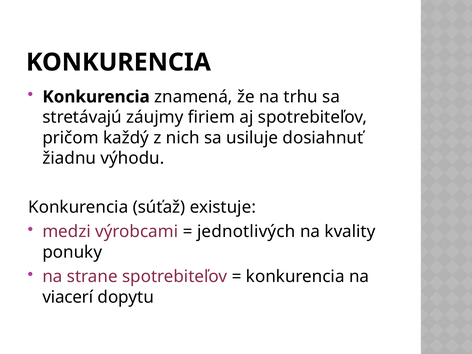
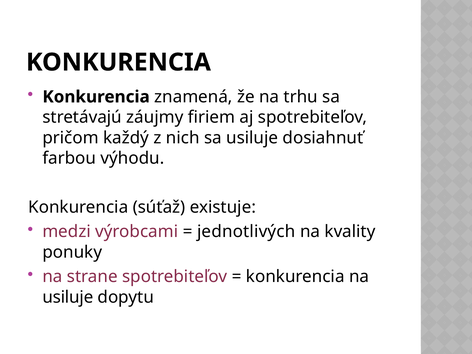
žiadnu: žiadnu -> farbou
viacerí at (68, 297): viacerí -> usiluje
